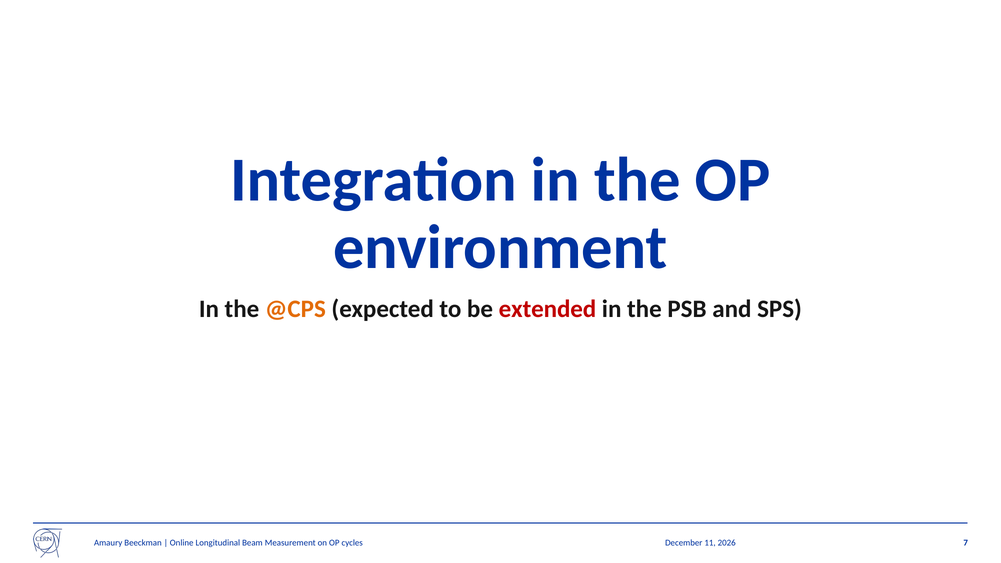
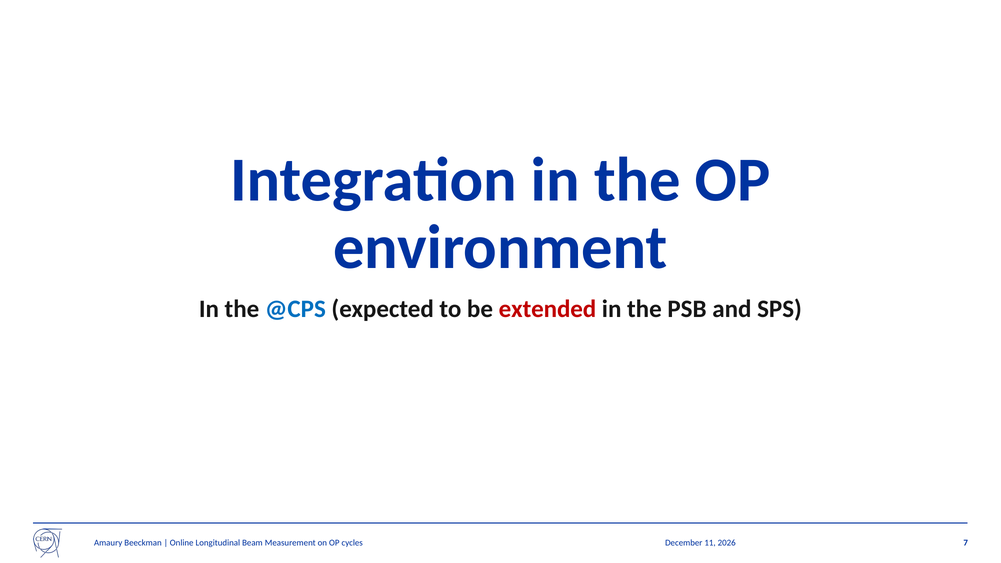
@CPS colour: orange -> blue
